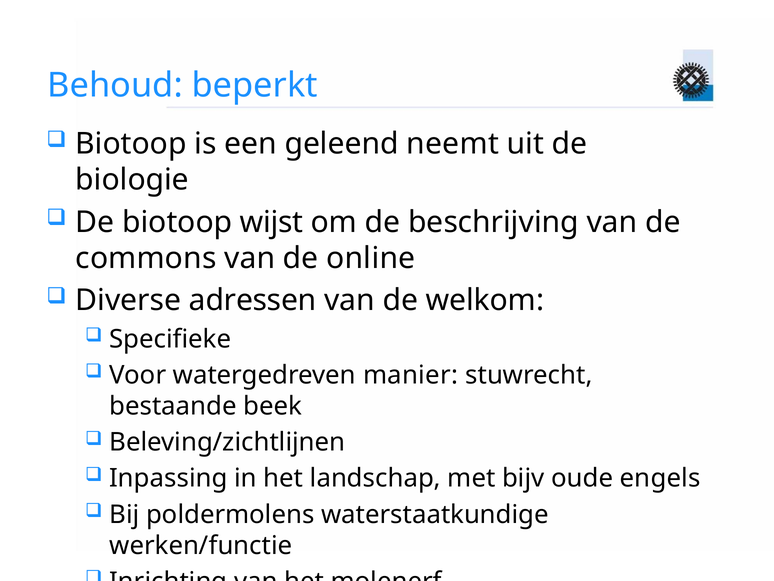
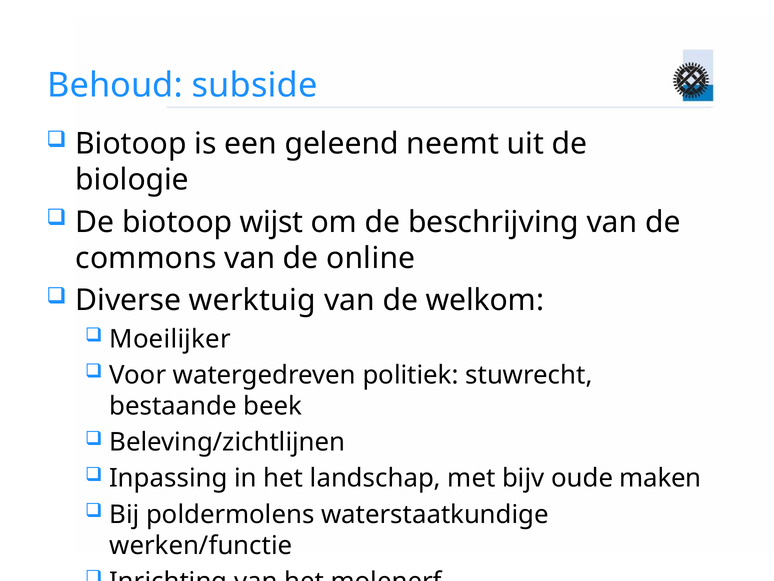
beperkt: beperkt -> subside
adressen: adressen -> werktuig
Specifieke: Specifieke -> Moeilijker
manier: manier -> politiek
engels: engels -> maken
